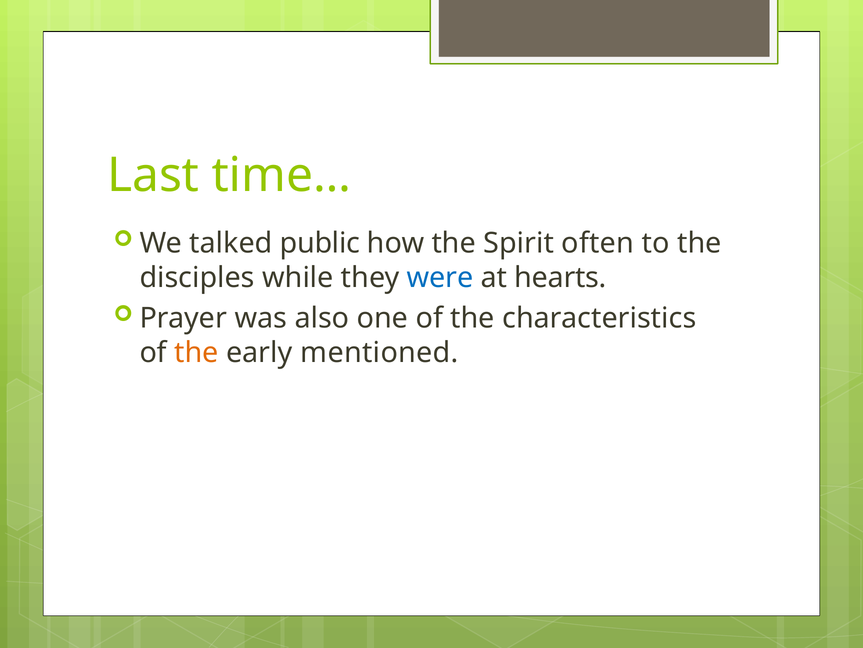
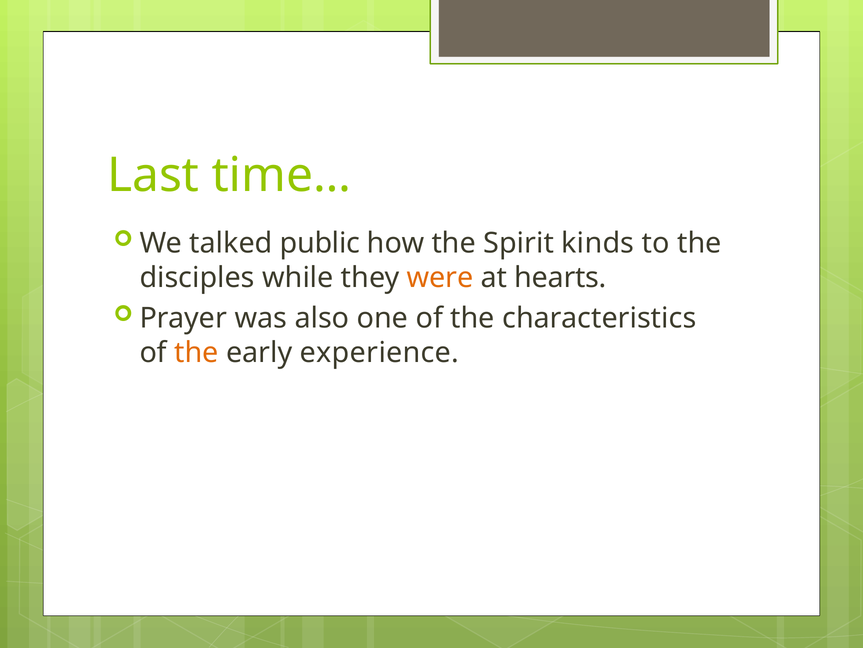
often: often -> kinds
were colour: blue -> orange
mentioned: mentioned -> experience
